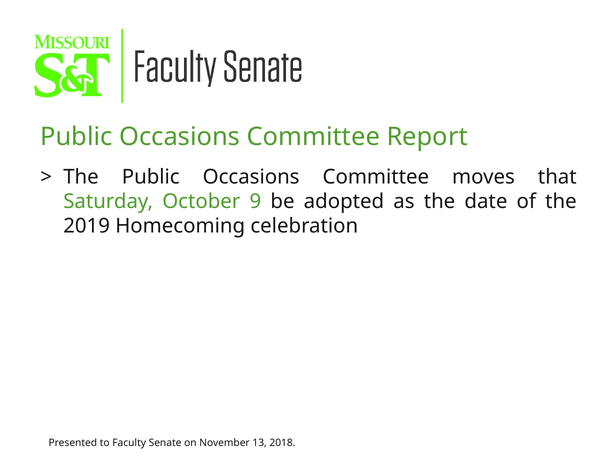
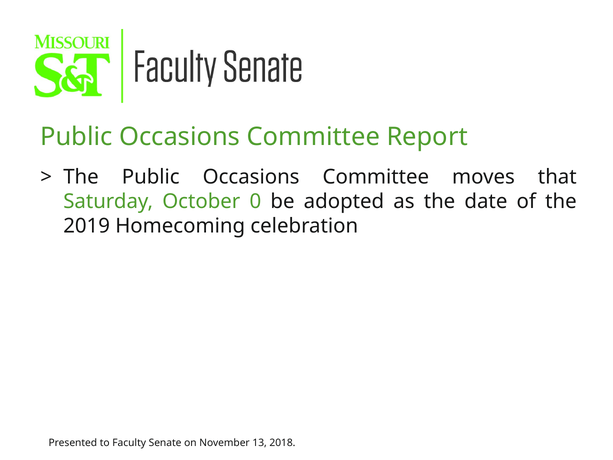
9: 9 -> 0
